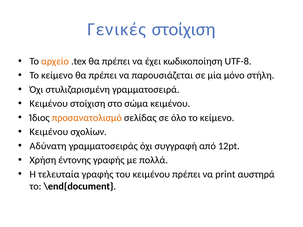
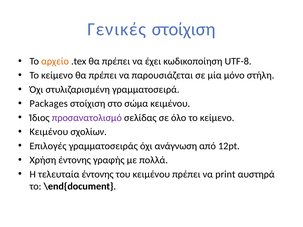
Κειμένου at (49, 104): Κειμένου -> Packages
προσανατολισμό colour: orange -> purple
Αδύνατη: Αδύνατη -> Επιλογές
συγγραφή: συγγραφή -> ανάγνωση
τελευταία γραφής: γραφής -> έντονης
